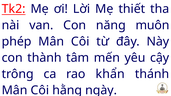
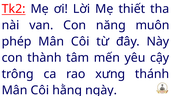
khẩn: khẩn -> xưng
